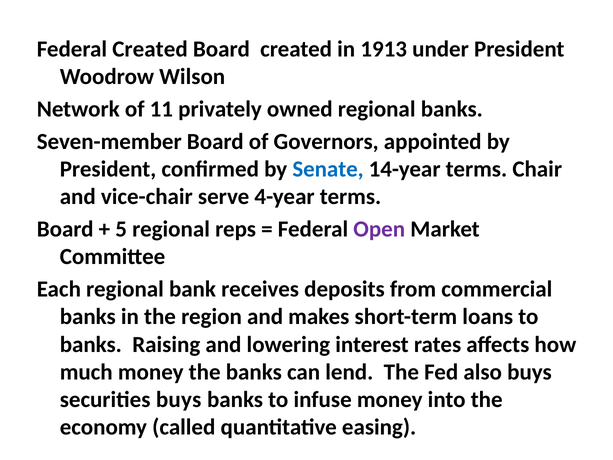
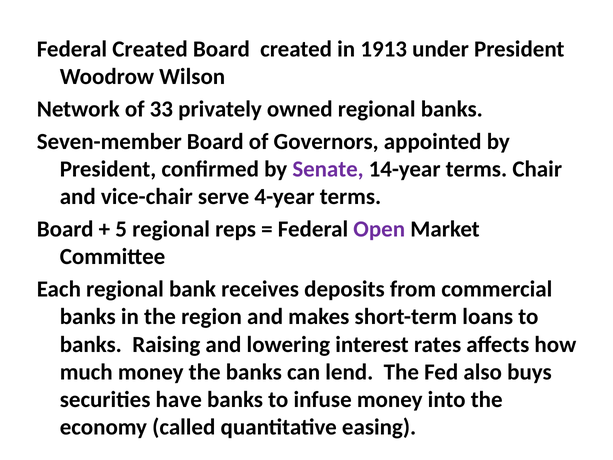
11: 11 -> 33
Senate colour: blue -> purple
securities buys: buys -> have
